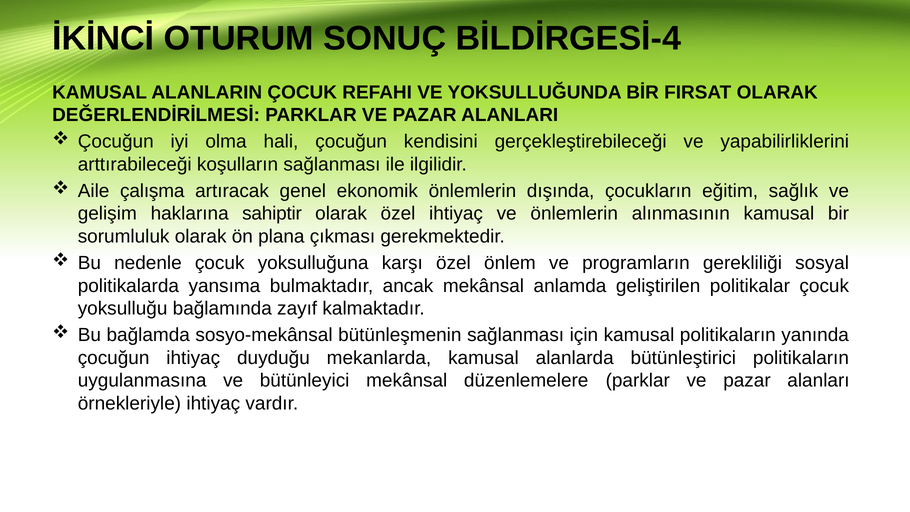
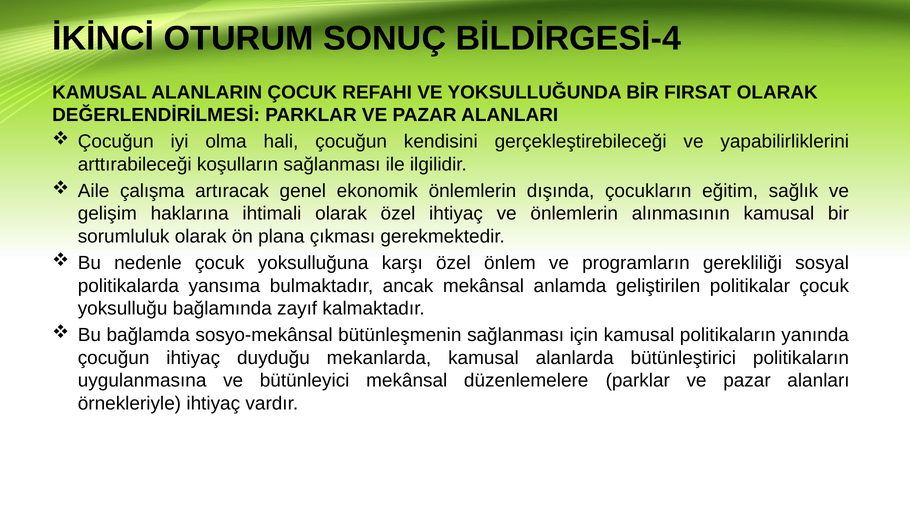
sahiptir: sahiptir -> ihtimali
